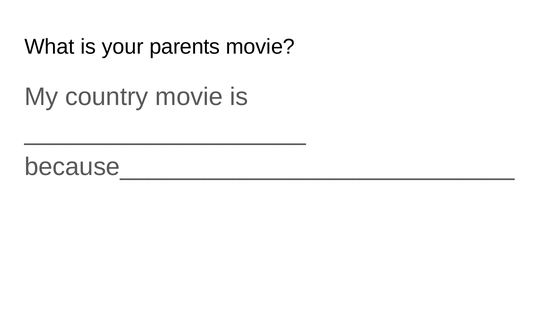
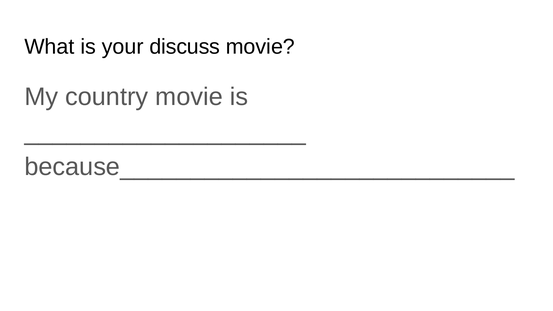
parents: parents -> discuss
